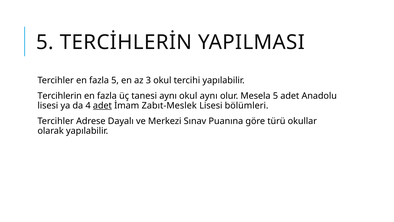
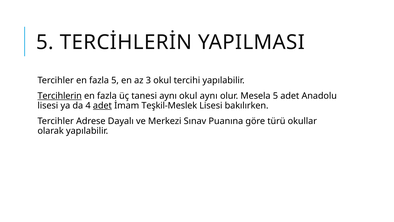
Tercihlerin underline: none -> present
Zabıt-Meslek: Zabıt-Meslek -> Teşkil-Meslek
bölümleri: bölümleri -> bakılırken
